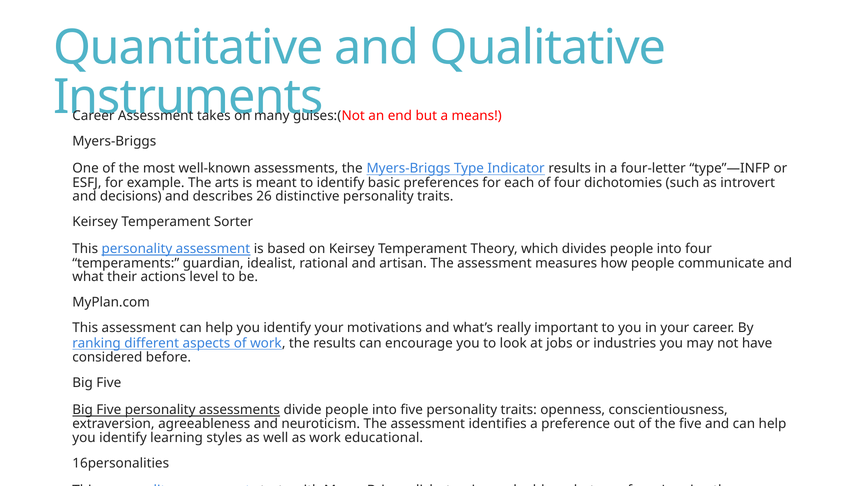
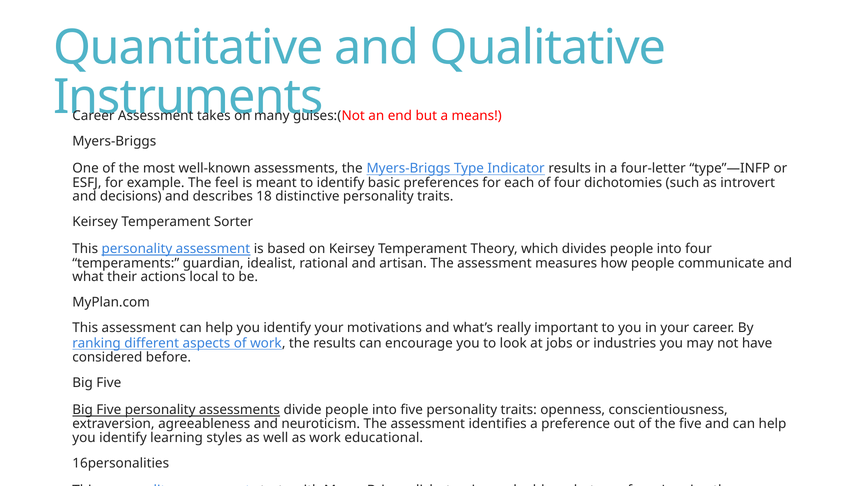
arts: arts -> feel
26: 26 -> 18
level: level -> local
